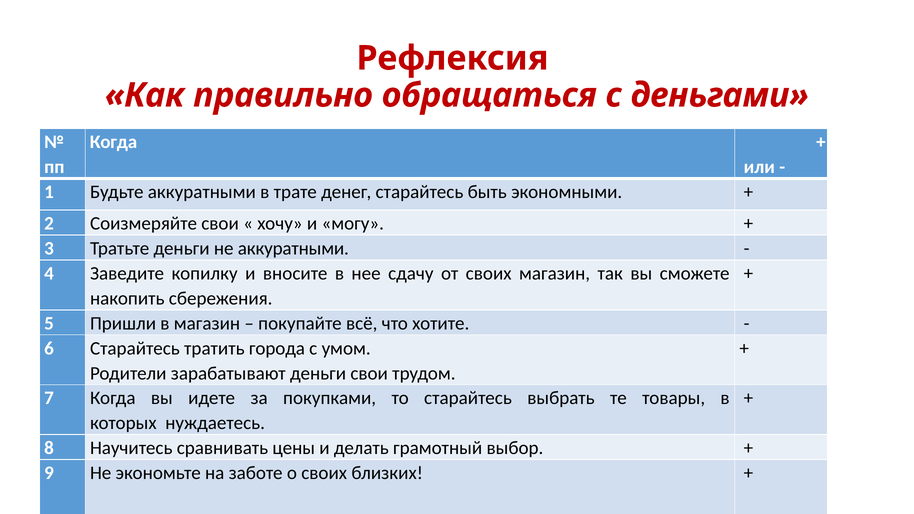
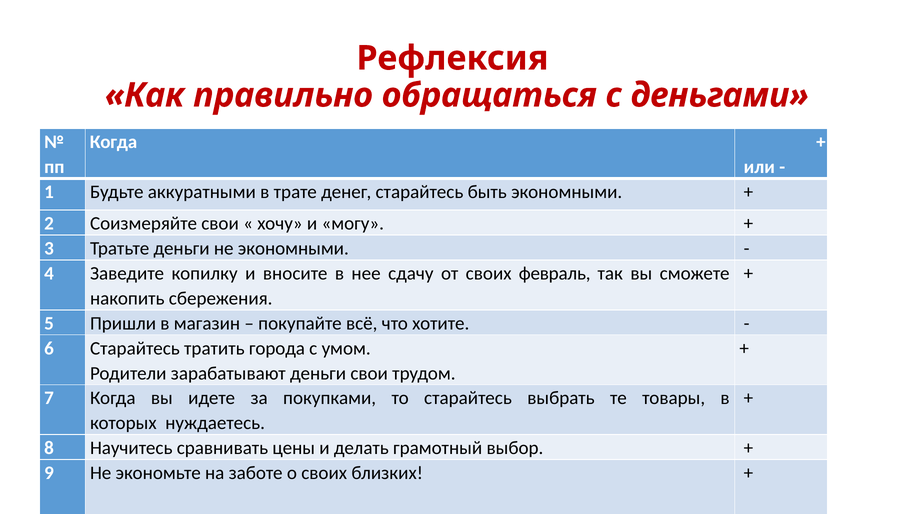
не аккуратными: аккуратными -> экономными
своих магазин: магазин -> февраль
